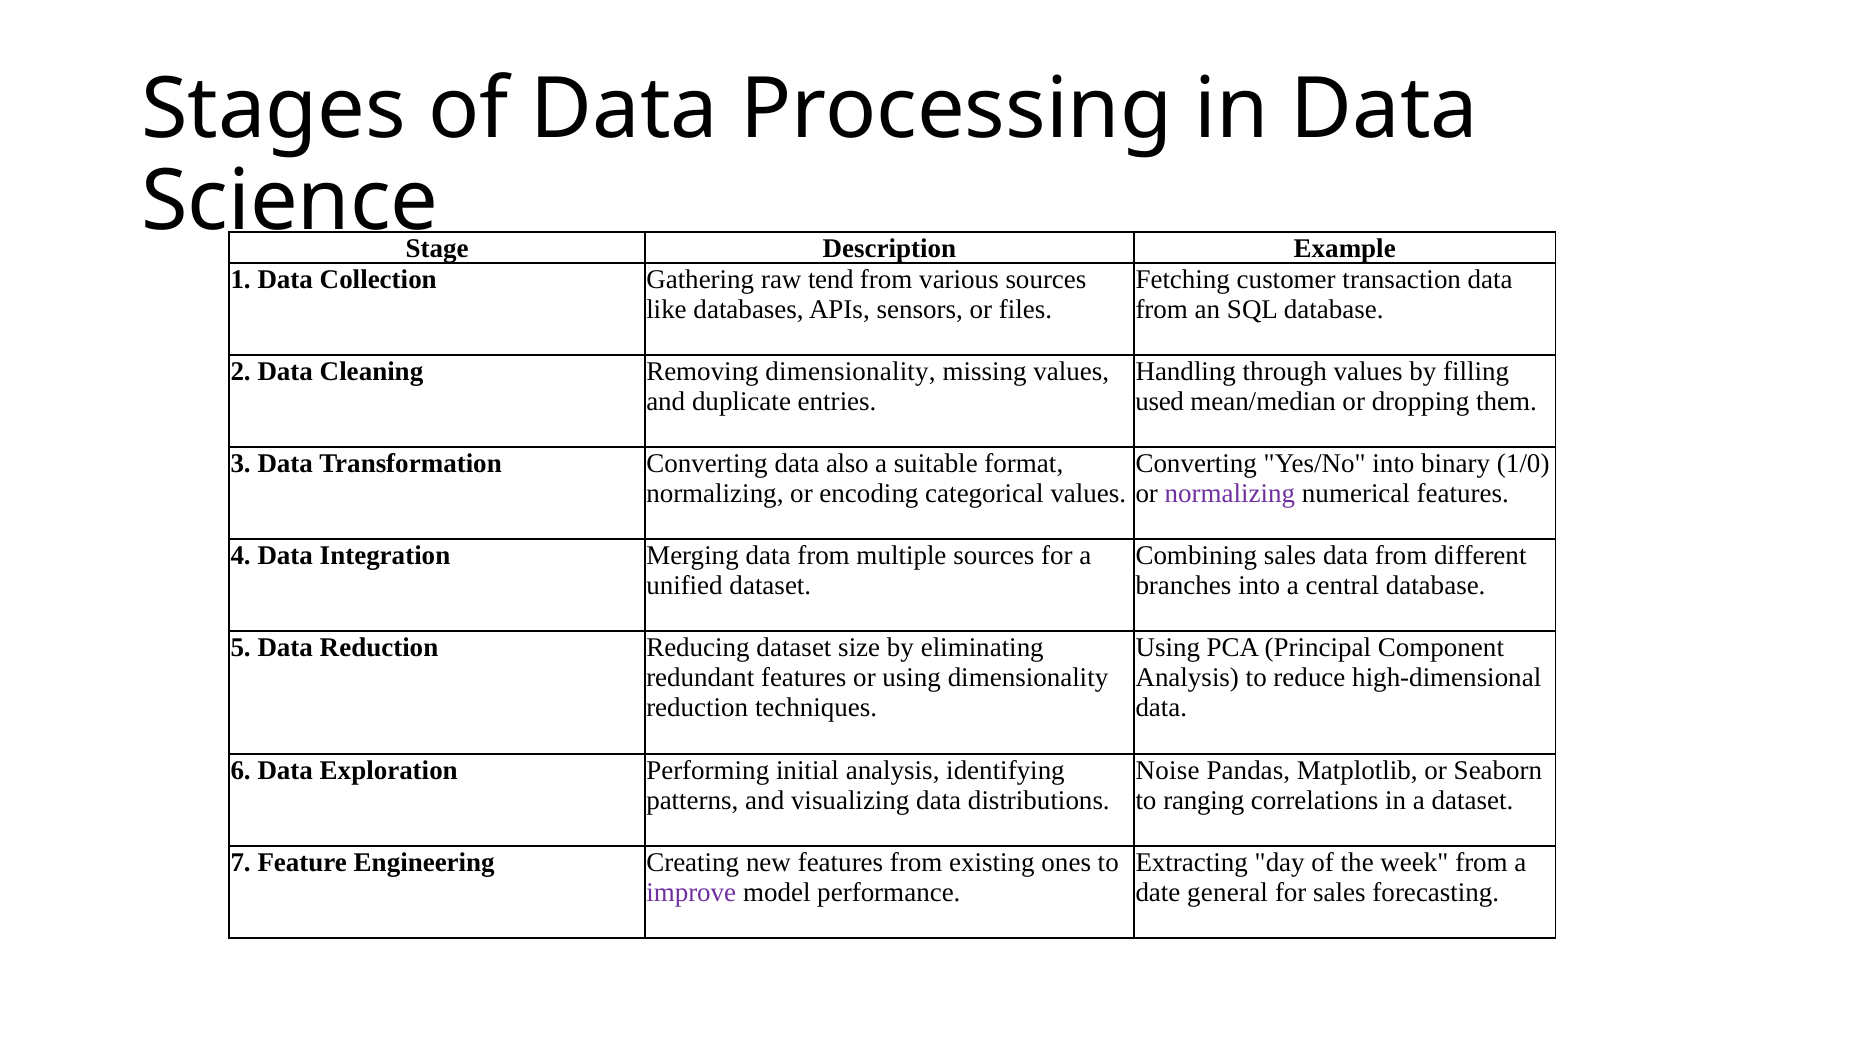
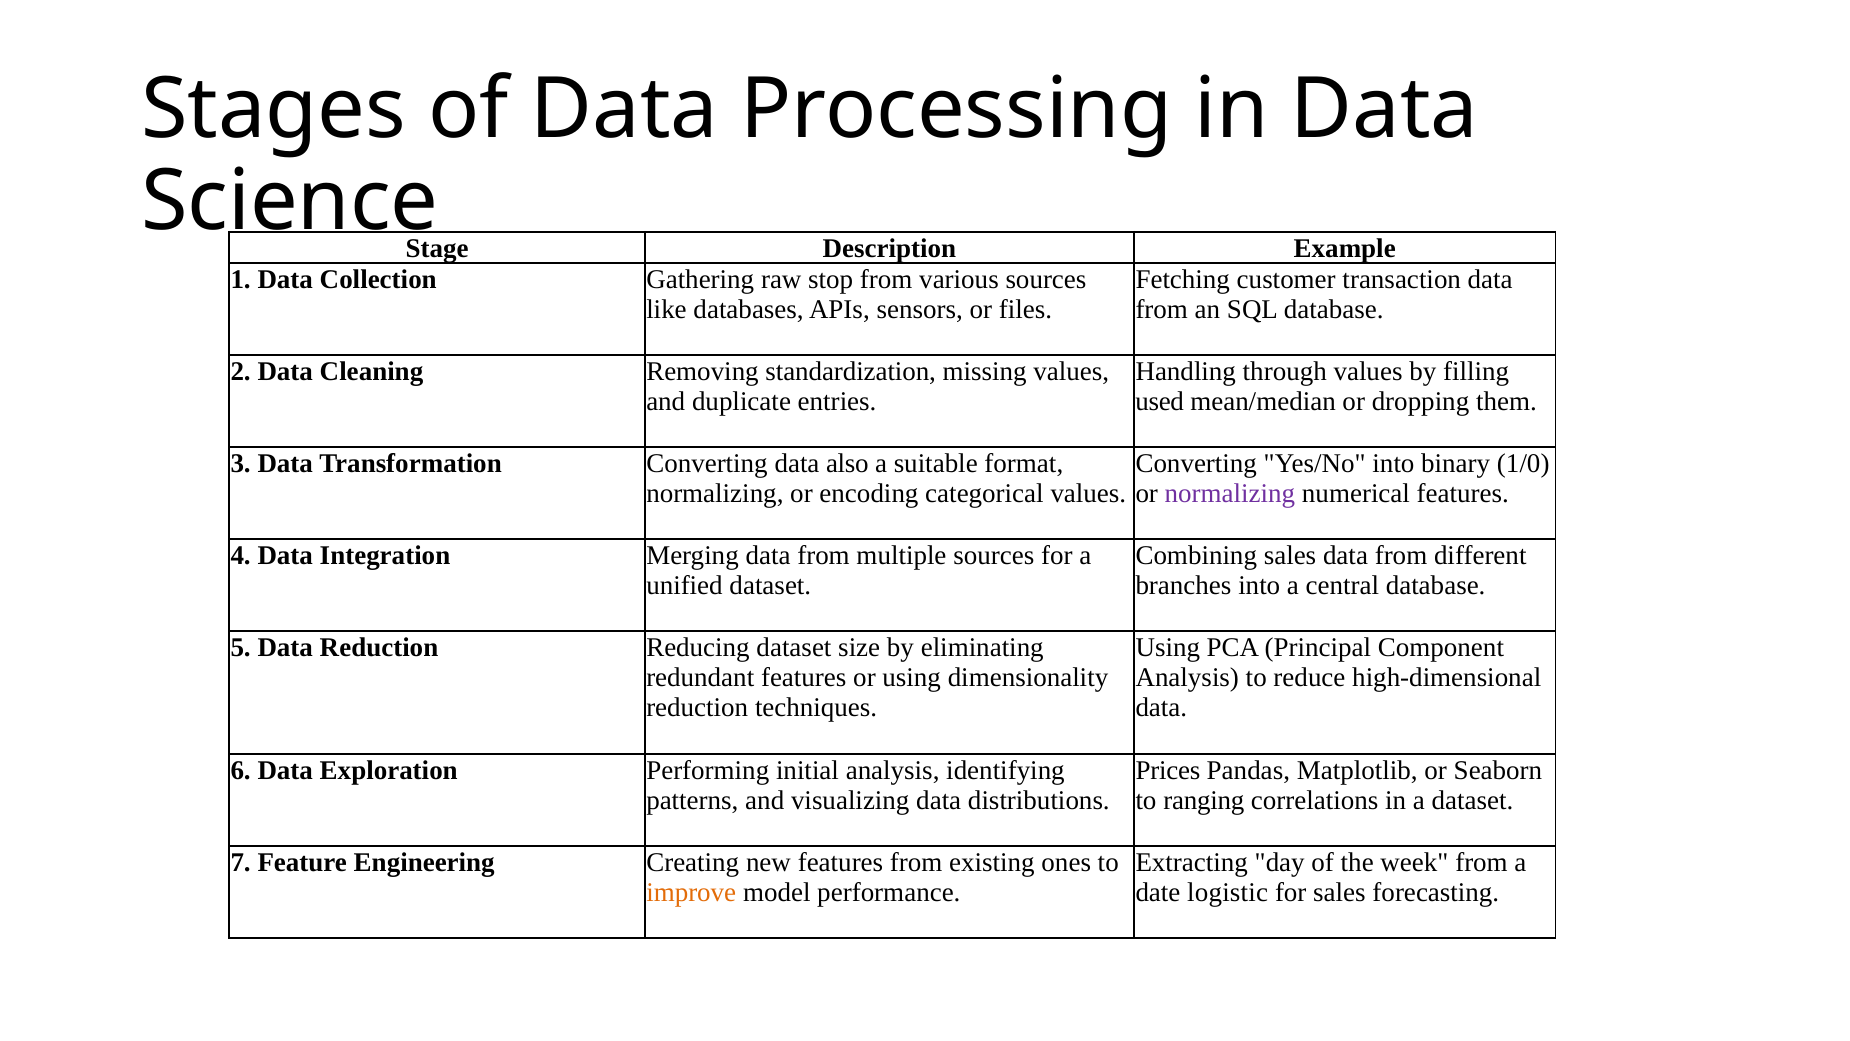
tend: tend -> stop
Removing dimensionality: dimensionality -> standardization
Noise: Noise -> Prices
improve colour: purple -> orange
general: general -> logistic
